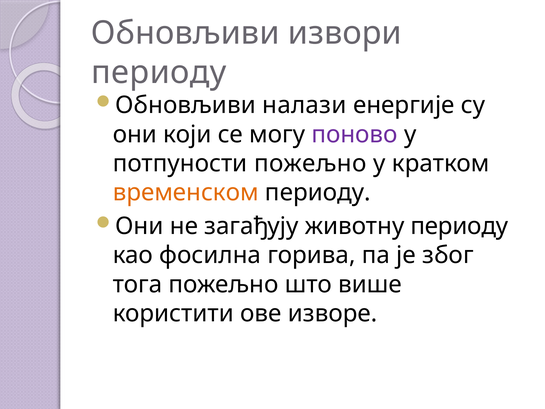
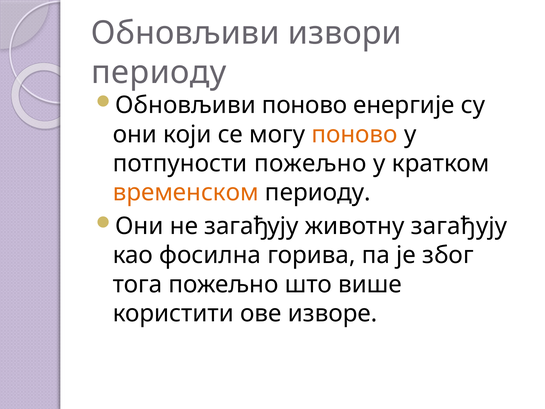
Обновљиви налази: налази -> поново
поново at (355, 134) colour: purple -> orange
животну периоду: периоду -> загађују
